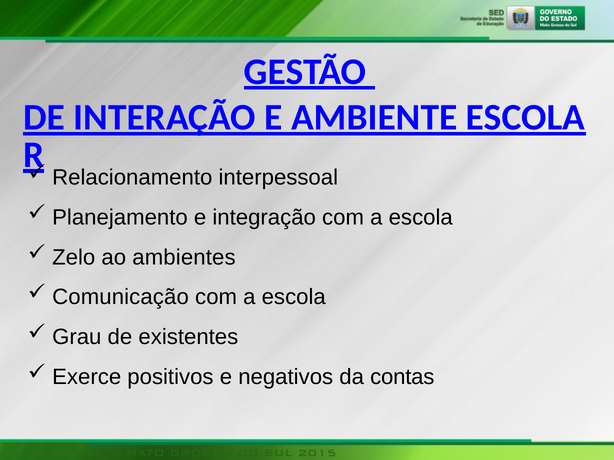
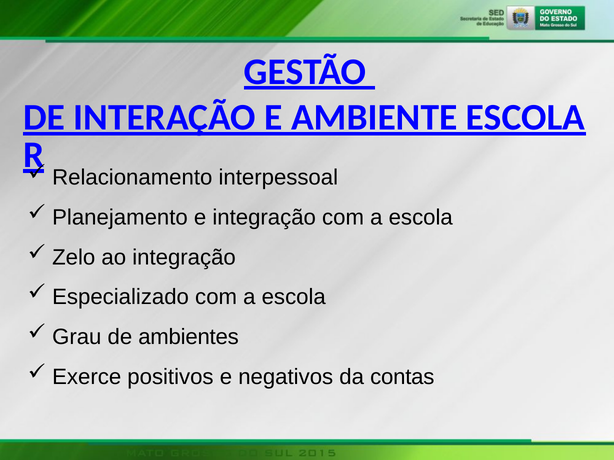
ao ambientes: ambientes -> integração
Comunicação: Comunicação -> Especializado
existentes: existentes -> ambientes
